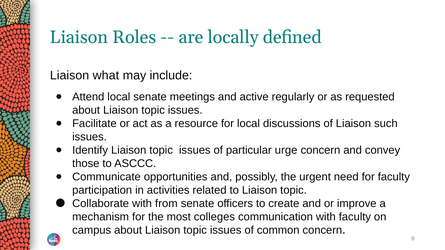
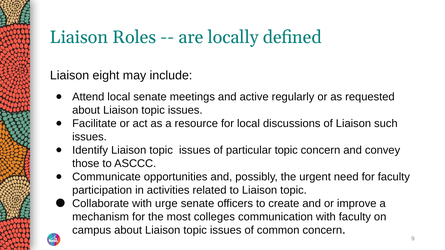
what: what -> eight
particular urge: urge -> topic
from: from -> urge
